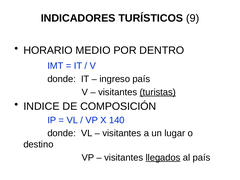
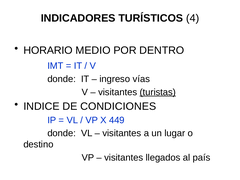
9: 9 -> 4
ingreso país: país -> vías
COMPOSICIÓN: COMPOSICIÓN -> CONDICIONES
140: 140 -> 449
llegados underline: present -> none
